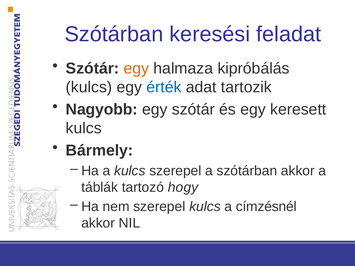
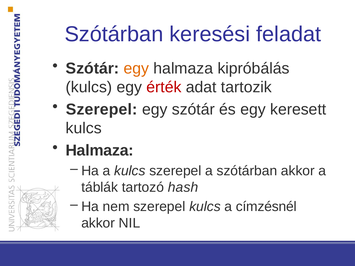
érték colour: blue -> red
Nagyobb at (102, 109): Nagyobb -> Szerepel
Bármely at (99, 150): Bármely -> Halmaza
hogy: hogy -> hash
